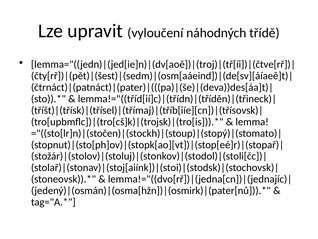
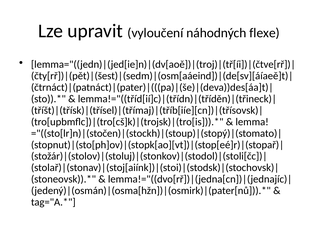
třídě: třídě -> flexe
